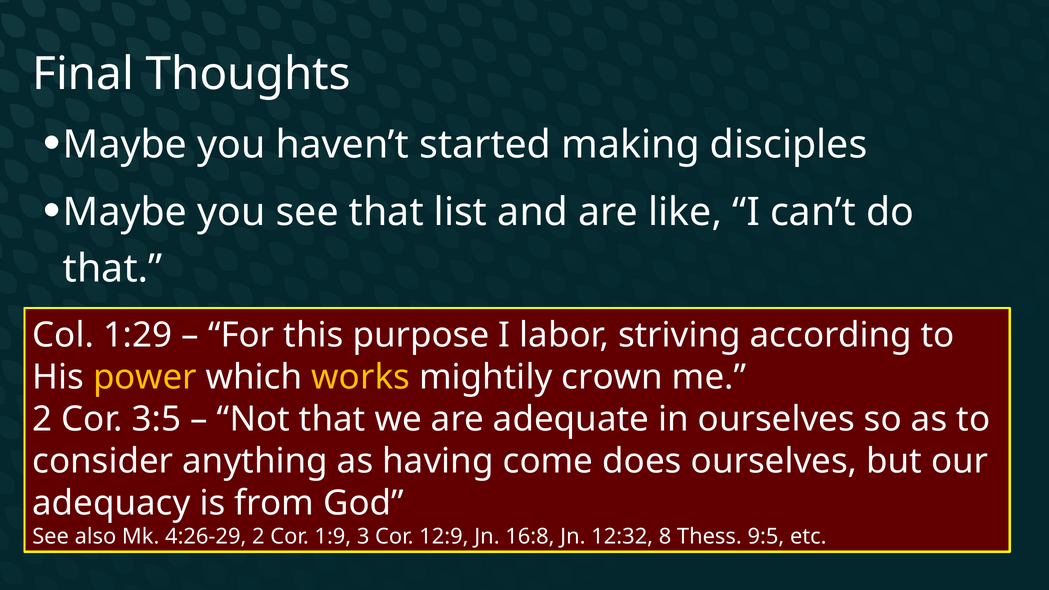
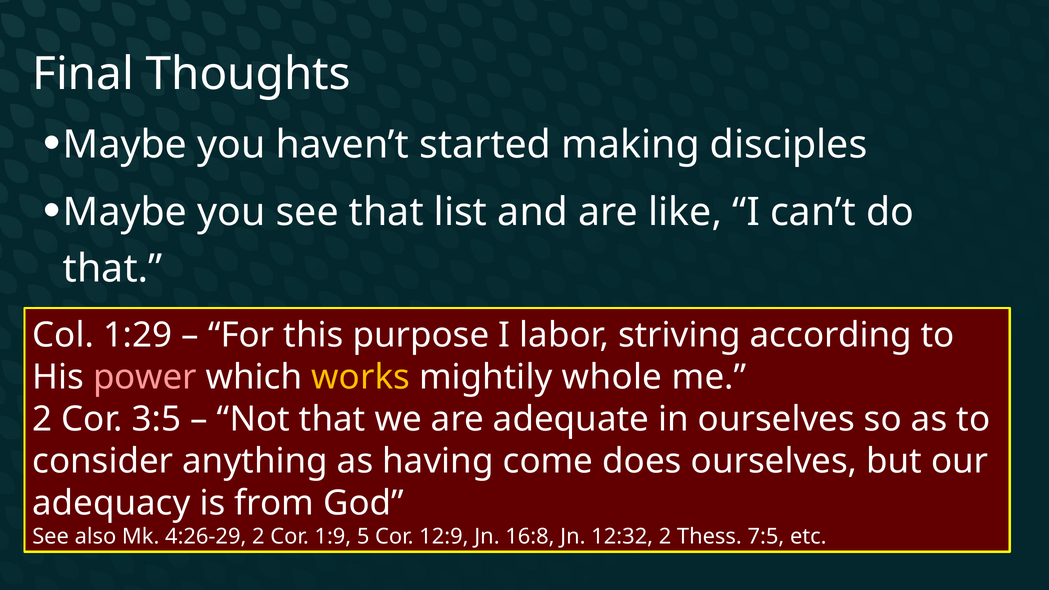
power colour: yellow -> pink
crown: crown -> whole
3: 3 -> 5
12:32 8: 8 -> 2
9:5: 9:5 -> 7:5
